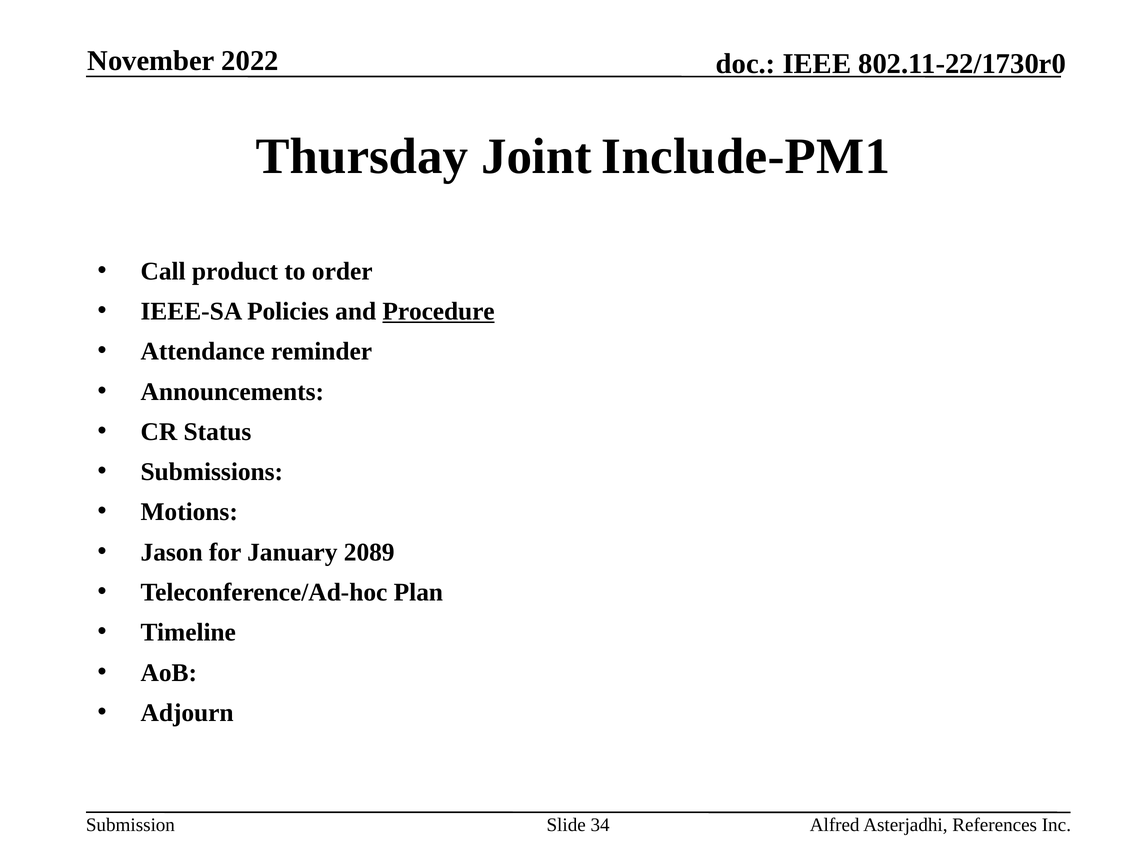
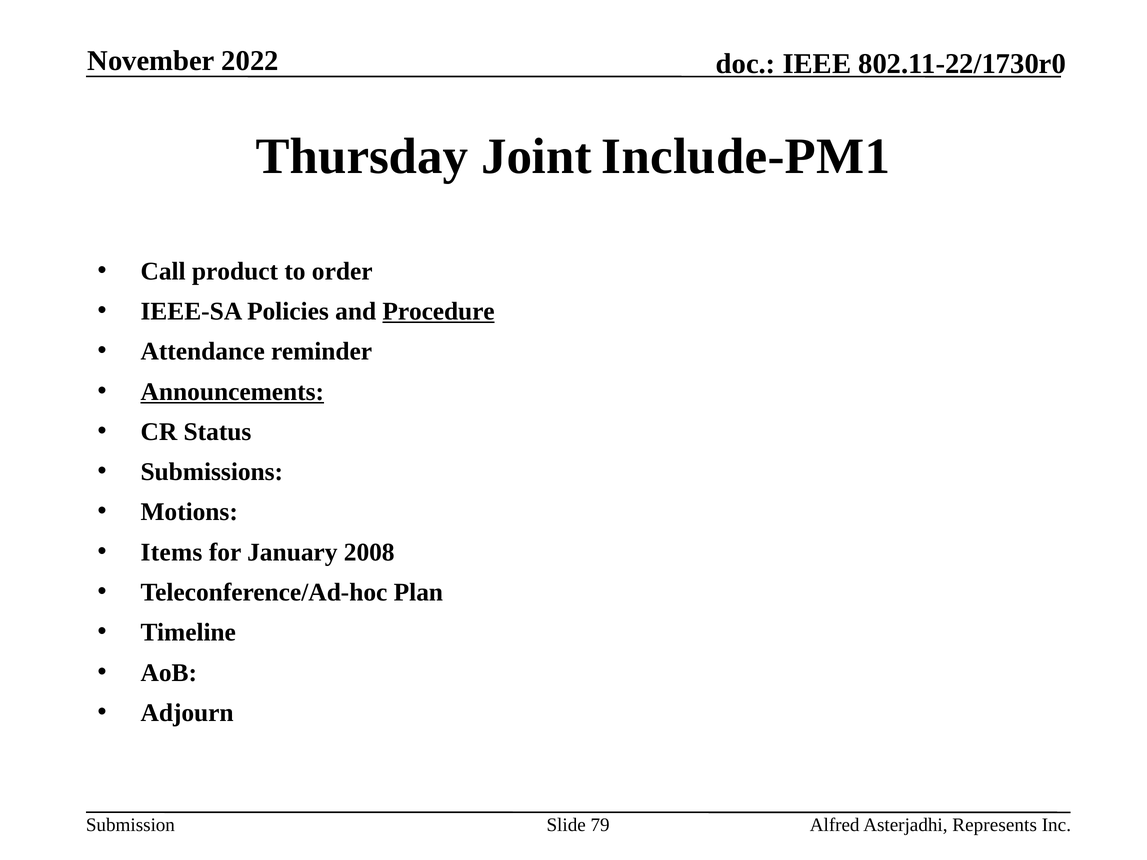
Announcements underline: none -> present
Jason: Jason -> Items
2089: 2089 -> 2008
34: 34 -> 79
References: References -> Represents
